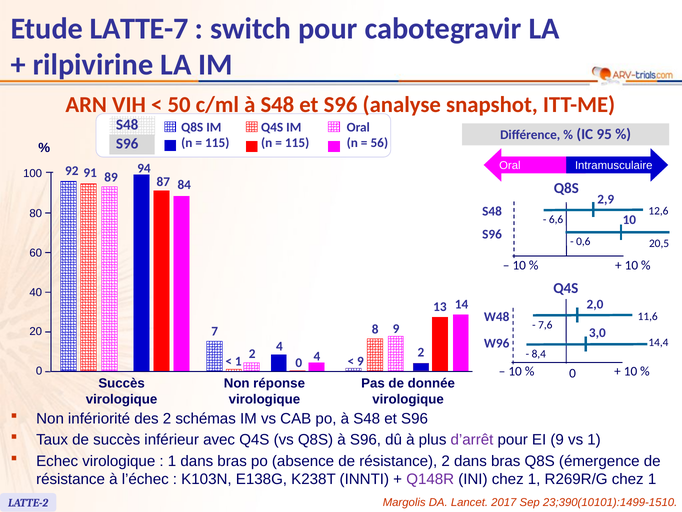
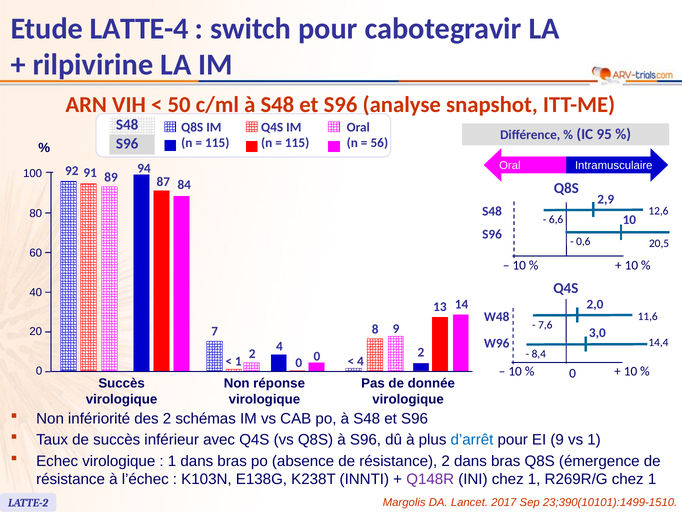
LATTE-7: LATTE-7 -> LATTE-4
9 at (360, 361): 9 -> 4
0 4: 4 -> 0
d’arrêt colour: purple -> blue
